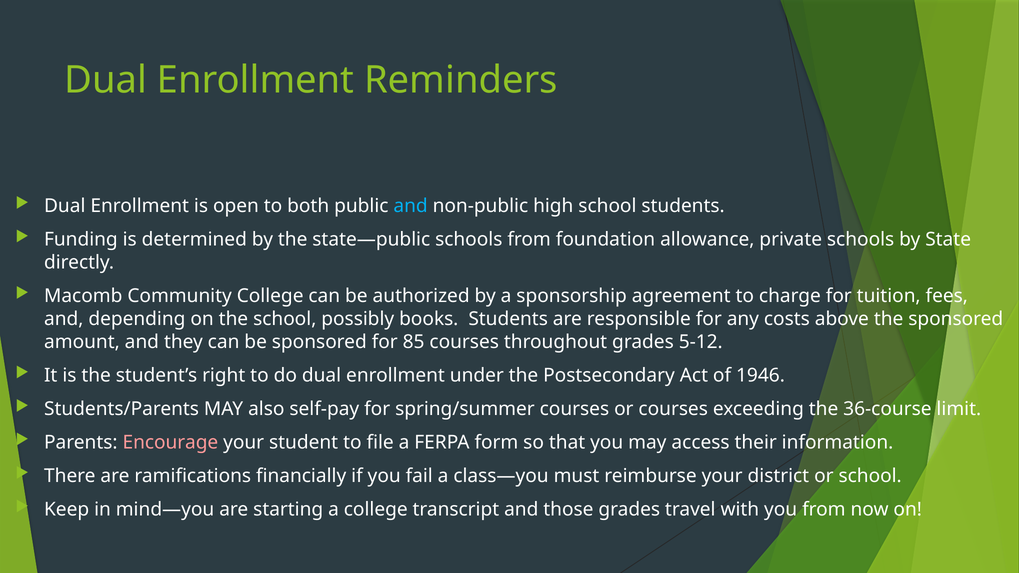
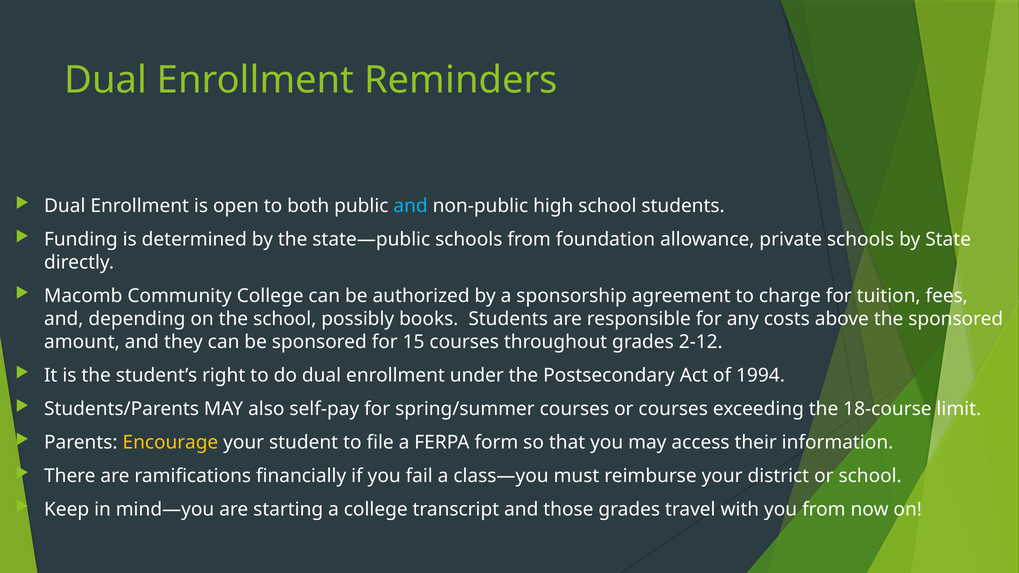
85: 85 -> 15
5-12: 5-12 -> 2-12
1946: 1946 -> 1994
36-course: 36-course -> 18-course
Encourage colour: pink -> yellow
